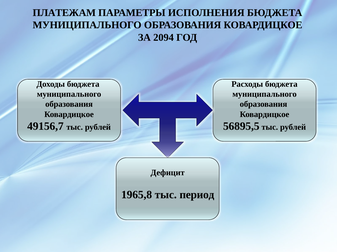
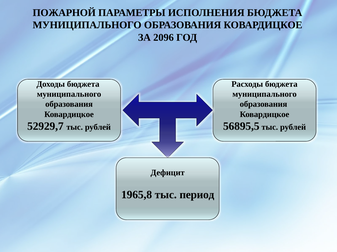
ПЛАТЕЖАМ: ПЛАТЕЖАМ -> ПОЖАРНОЙ
2094: 2094 -> 2096
49156,7: 49156,7 -> 52929,7
